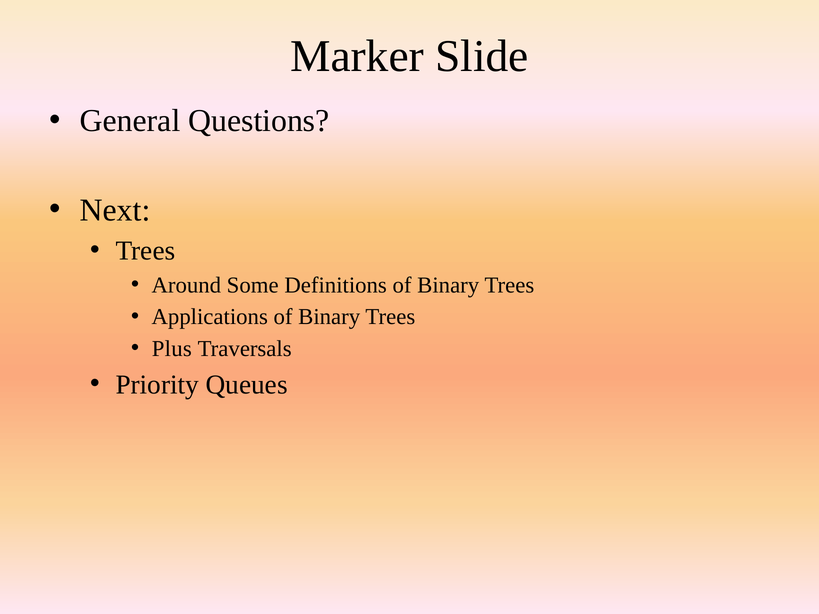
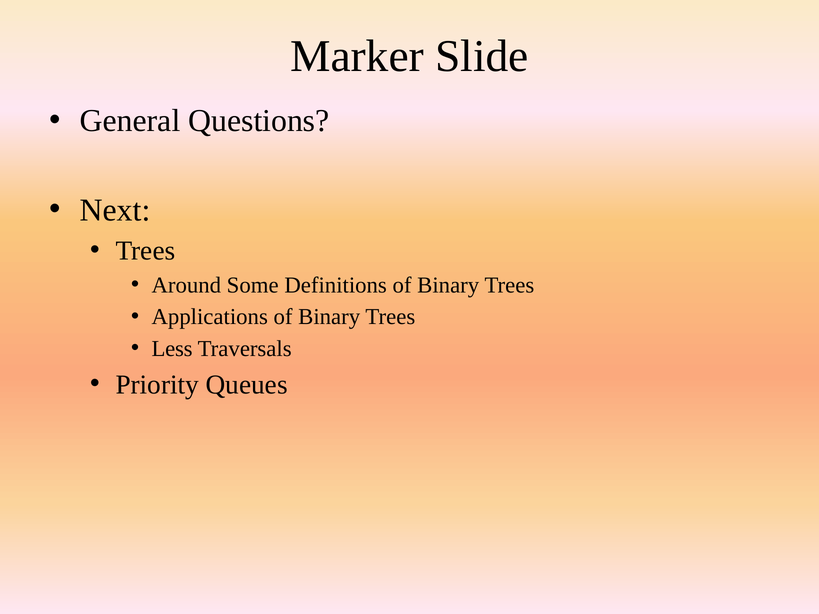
Plus: Plus -> Less
